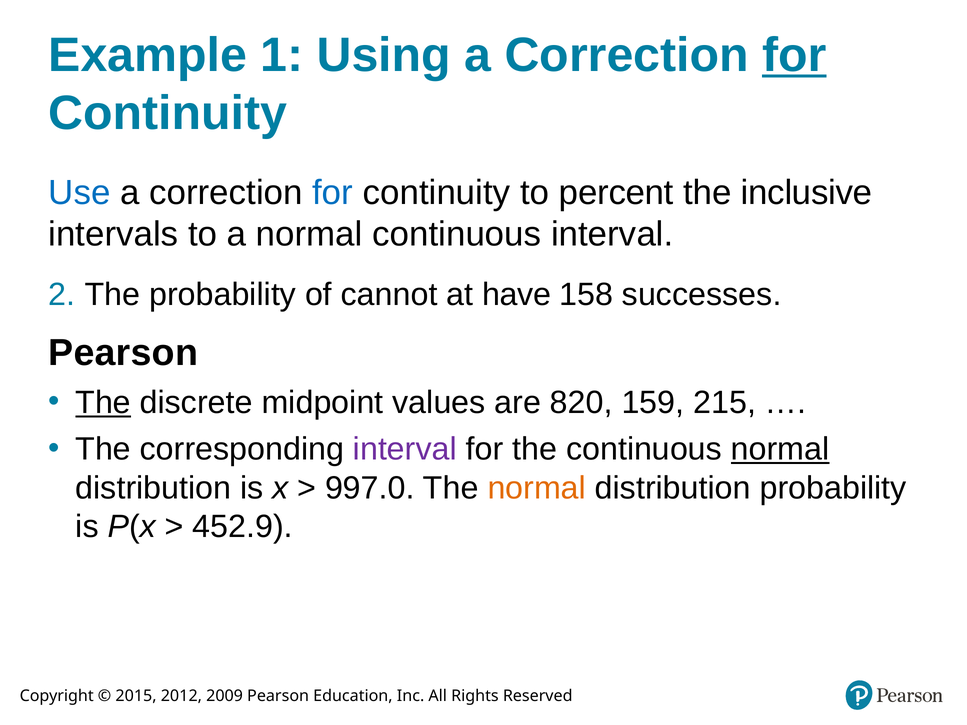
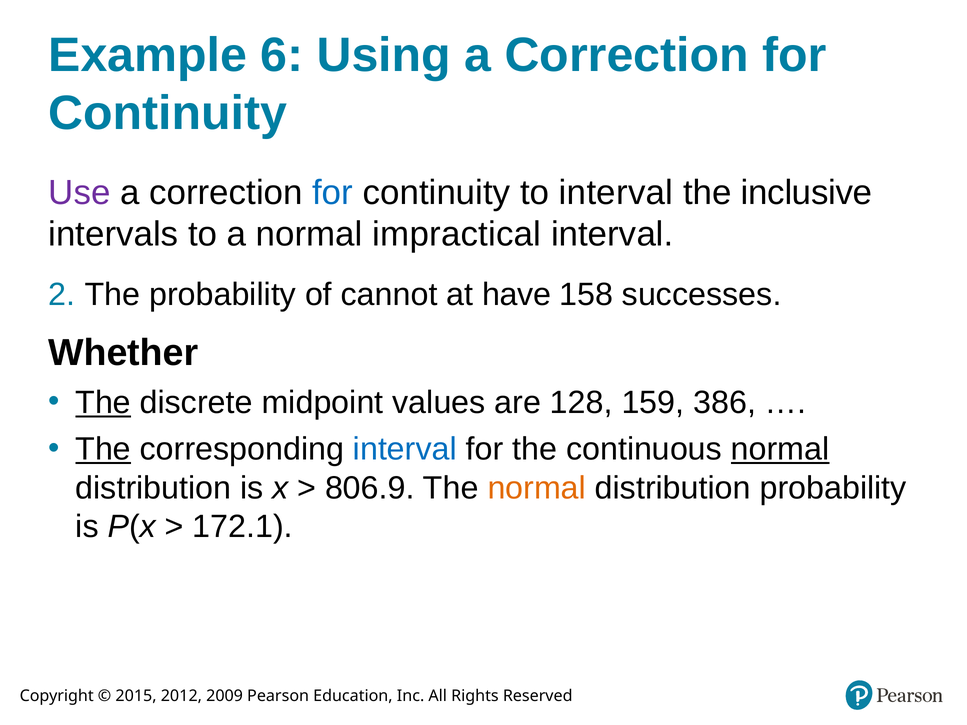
1: 1 -> 6
for at (794, 55) underline: present -> none
Use colour: blue -> purple
to percent: percent -> interval
normal continuous: continuous -> impractical
Pearson at (123, 353): Pearson -> Whether
820: 820 -> 128
215: 215 -> 386
The at (103, 449) underline: none -> present
interval at (405, 449) colour: purple -> blue
997.0: 997.0 -> 806.9
452.9: 452.9 -> 172.1
